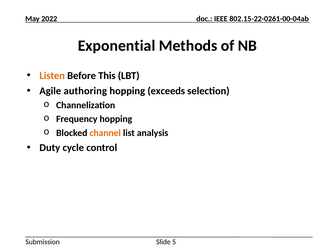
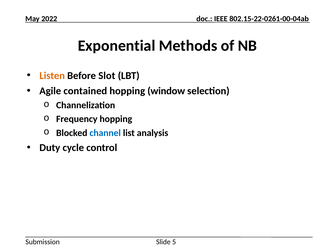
This: This -> Slot
authoring: authoring -> contained
exceeds: exceeds -> window
channel colour: orange -> blue
